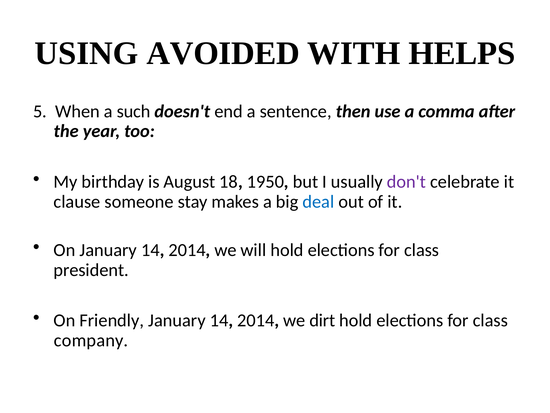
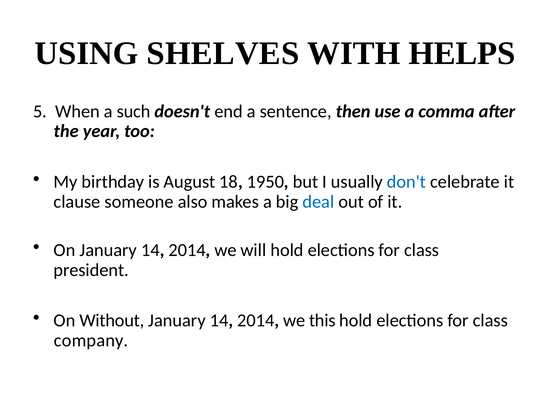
AVOIDED: AVOIDED -> SHELVES
don't colour: purple -> blue
stay: stay -> also
Friendly: Friendly -> Without
dirt: dirt -> this
